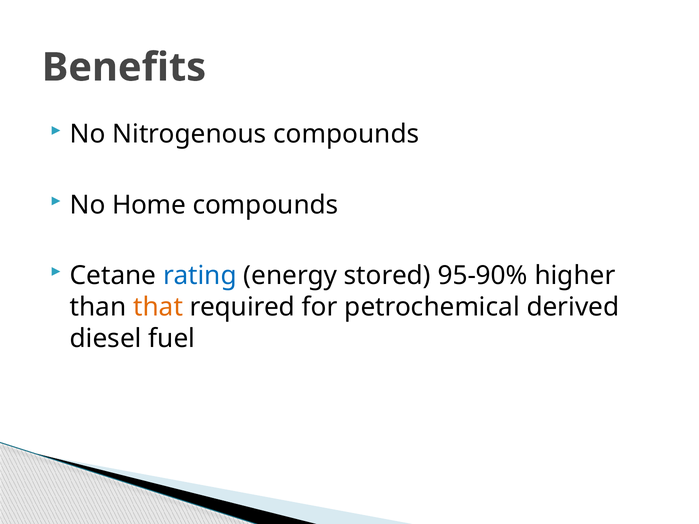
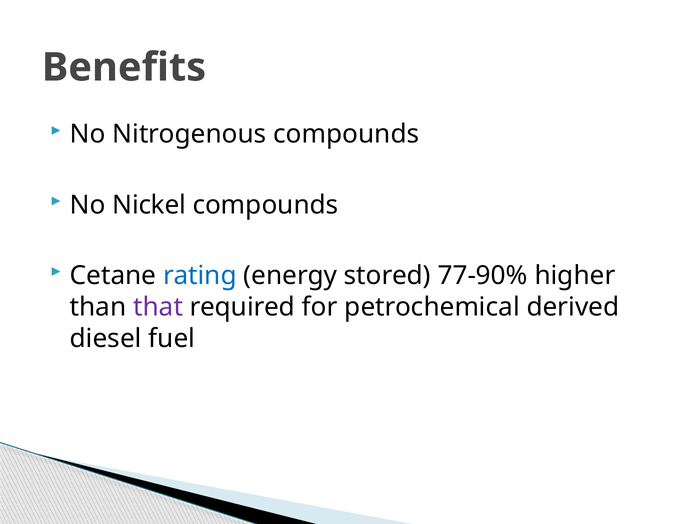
Home: Home -> Nickel
95-90%: 95-90% -> 77-90%
that colour: orange -> purple
